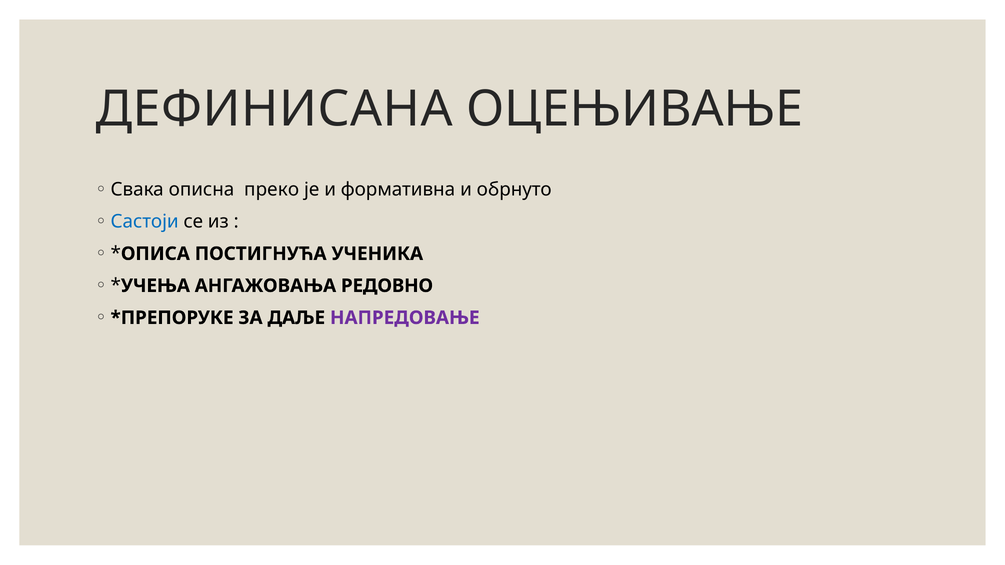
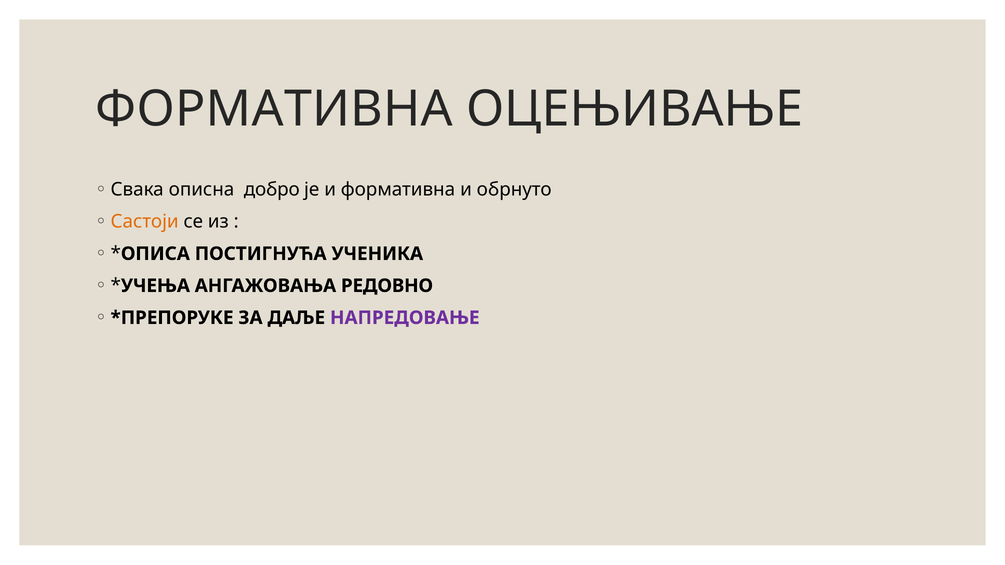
ДЕФИНИСАНА at (274, 109): ДЕФИНИСАНА -> ФОРМАТИВНА
преко: преко -> добро
Састоји colour: blue -> orange
